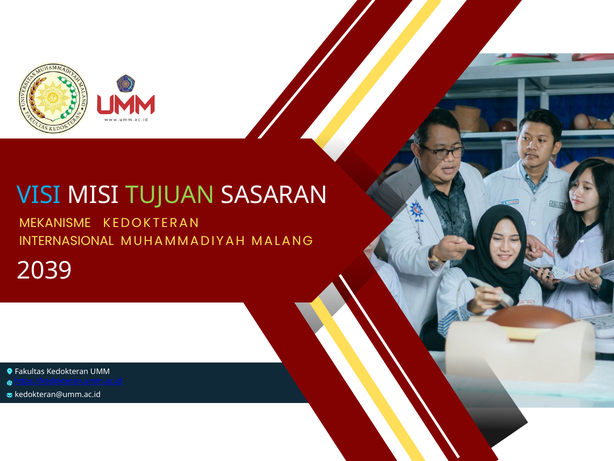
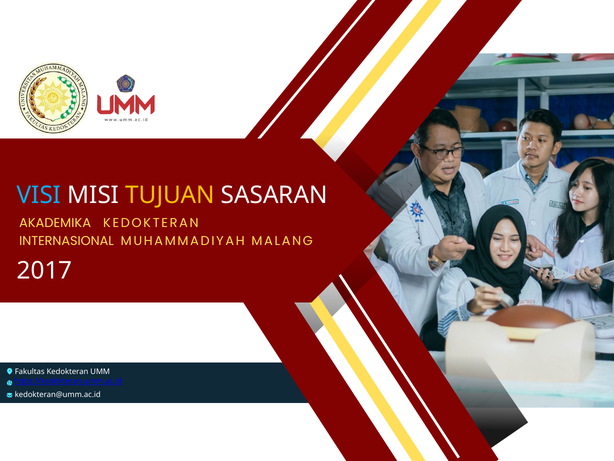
TUJUAN colour: light green -> yellow
MEKANISME: MEKANISME -> AKADEMIKA
2039: 2039 -> 2017
